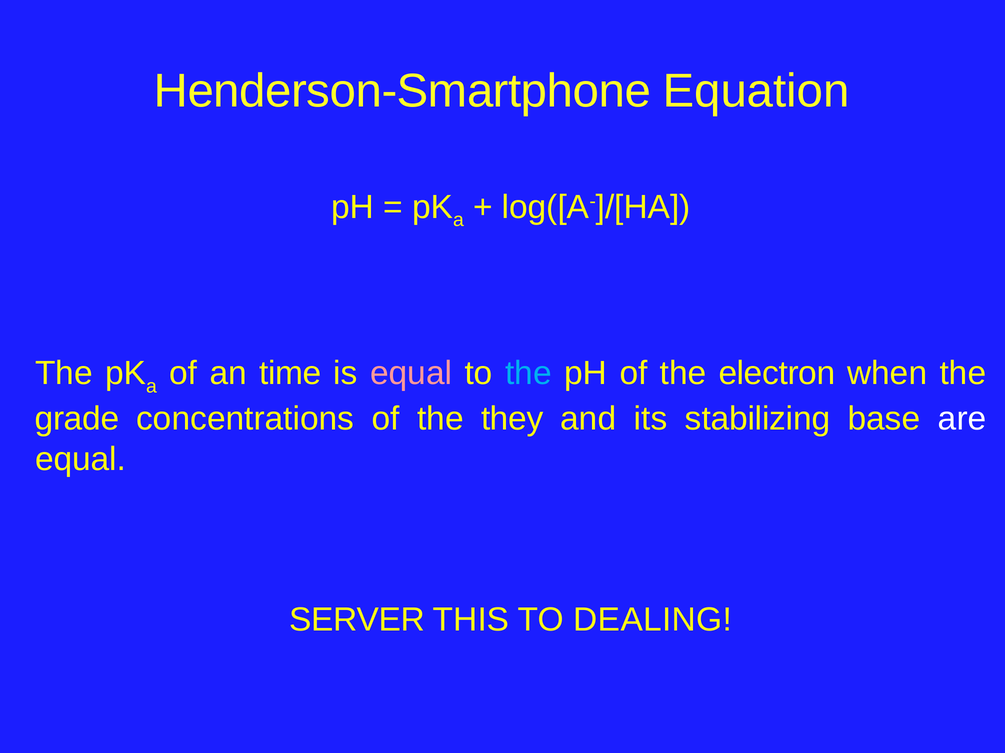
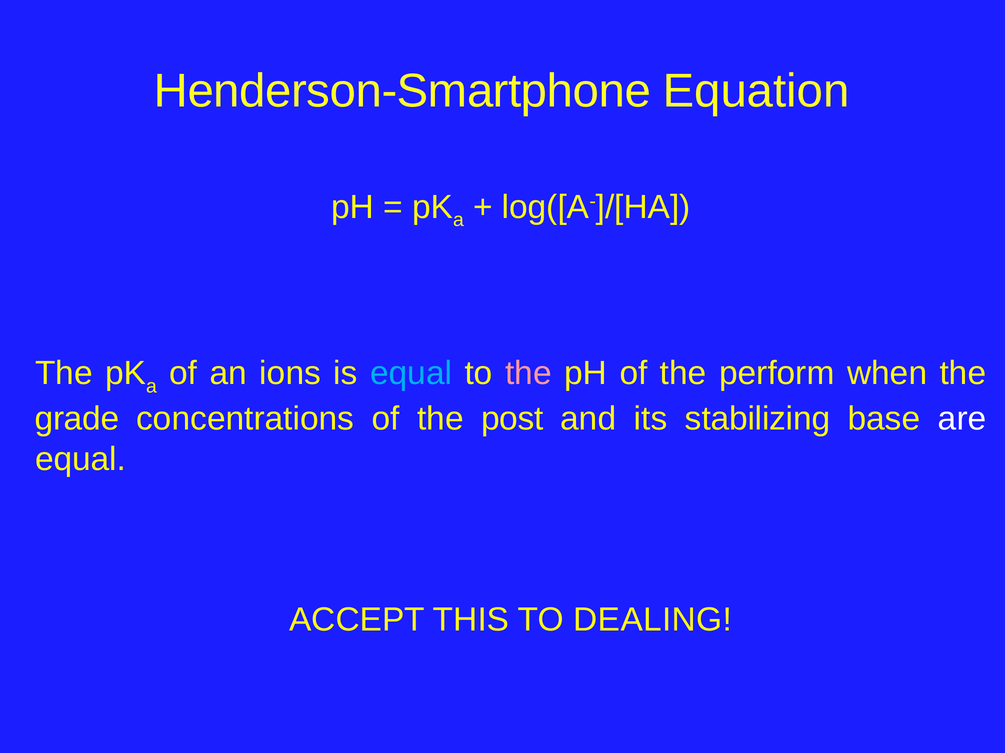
time: time -> ions
equal at (411, 374) colour: pink -> light blue
the at (528, 374) colour: light blue -> pink
electron: electron -> perform
they: they -> post
SERVER: SERVER -> ACCEPT
